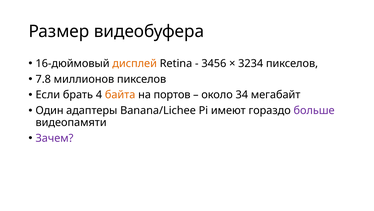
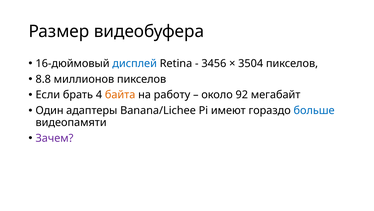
дисплей colour: orange -> blue
3234: 3234 -> 3504
7.8: 7.8 -> 8.8
портов: портов -> работу
34: 34 -> 92
больше colour: purple -> blue
